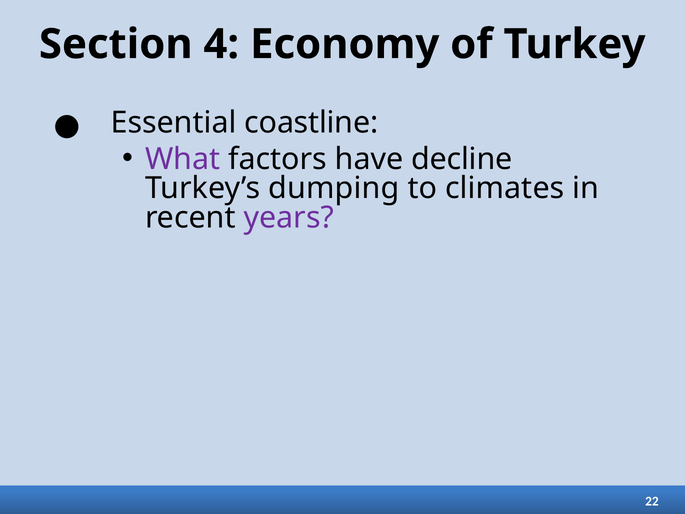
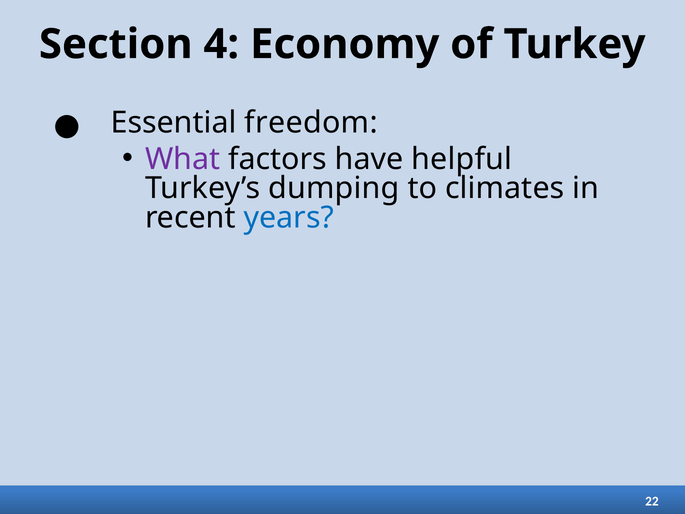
coastline: coastline -> freedom
decline: decline -> helpful
years colour: purple -> blue
